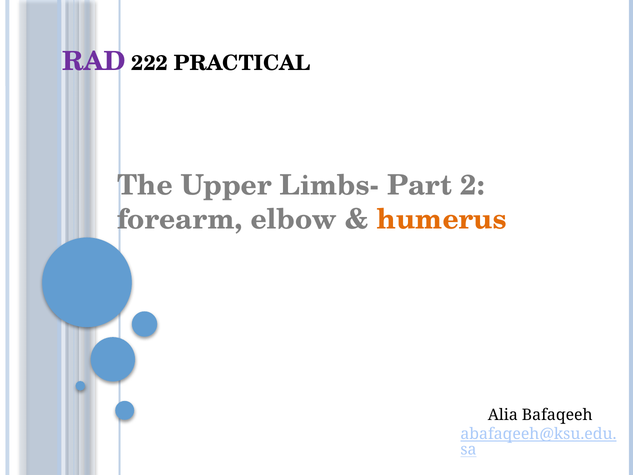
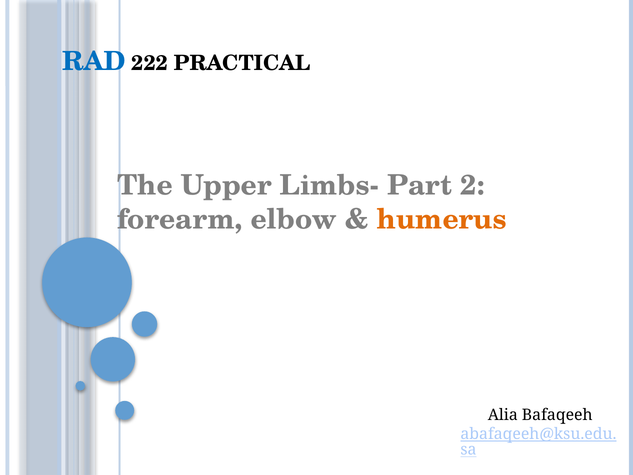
RAD colour: purple -> blue
